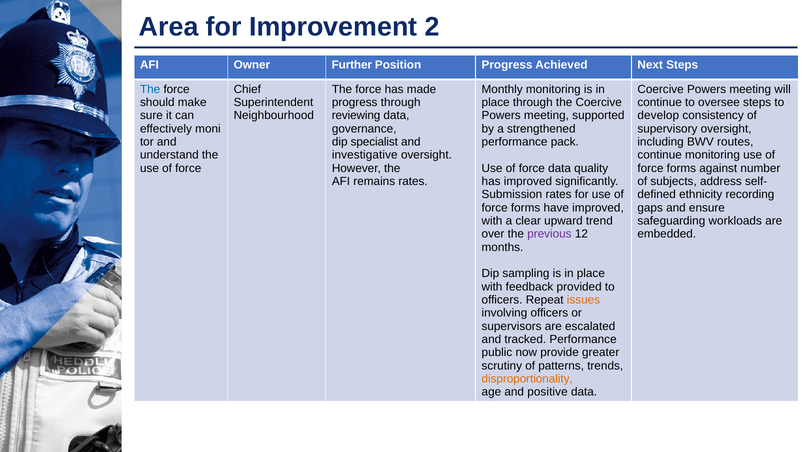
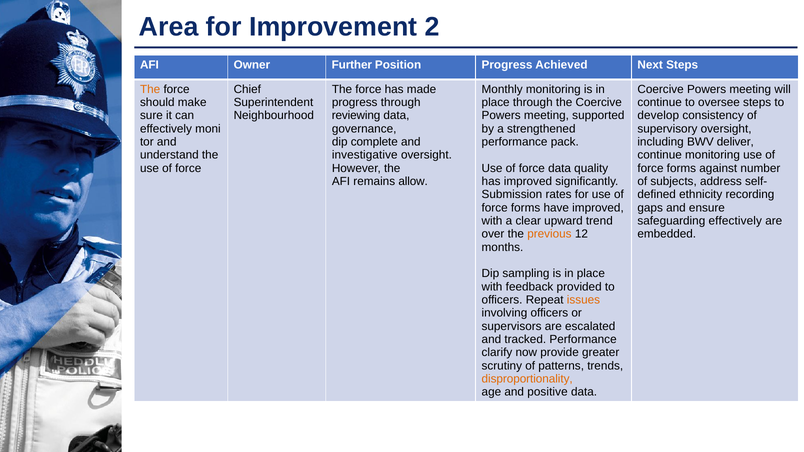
The at (150, 89) colour: blue -> orange
specialist: specialist -> complete
routes: routes -> deliver
remains rates: rates -> allow
safeguarding workloads: workloads -> effectively
previous colour: purple -> orange
public: public -> clarify
